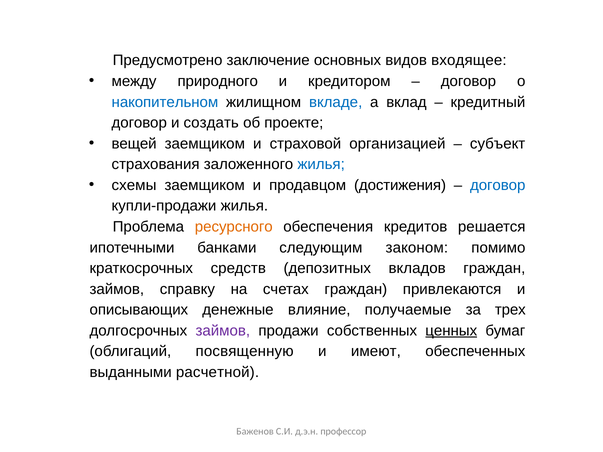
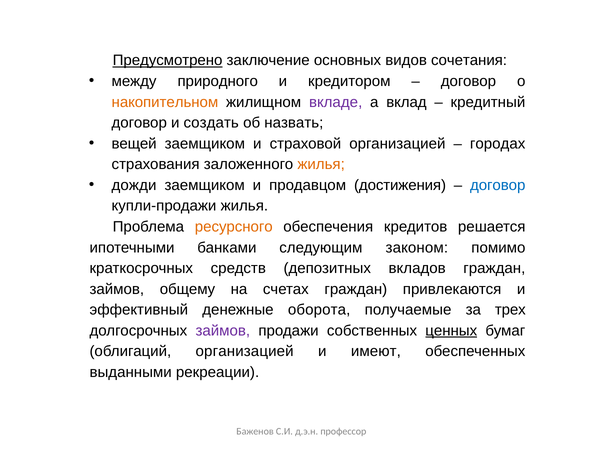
Предусмотрено underline: none -> present
входящее: входящее -> сочетания
накопительном colour: blue -> orange
вкладе colour: blue -> purple
проекте: проекте -> назвать
субъект: субъект -> городах
жилья at (321, 165) colour: blue -> orange
схемы: схемы -> дожди
справку: справку -> общему
описывающих: описывающих -> эффективный
влияние: влияние -> оборота
облигаций посвященную: посвященную -> организацией
расчетной: расчетной -> рекреации
